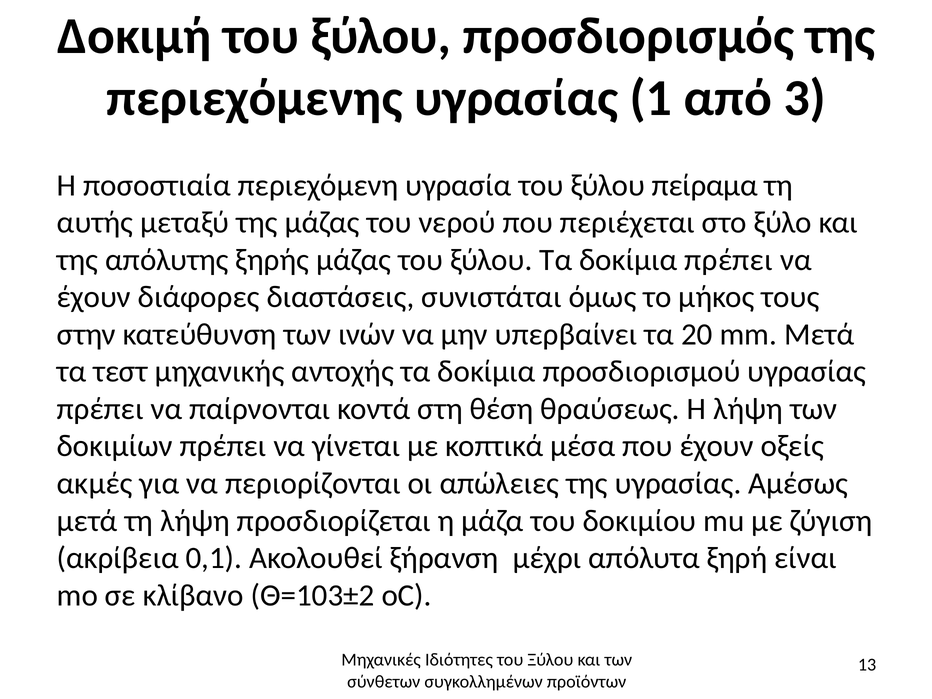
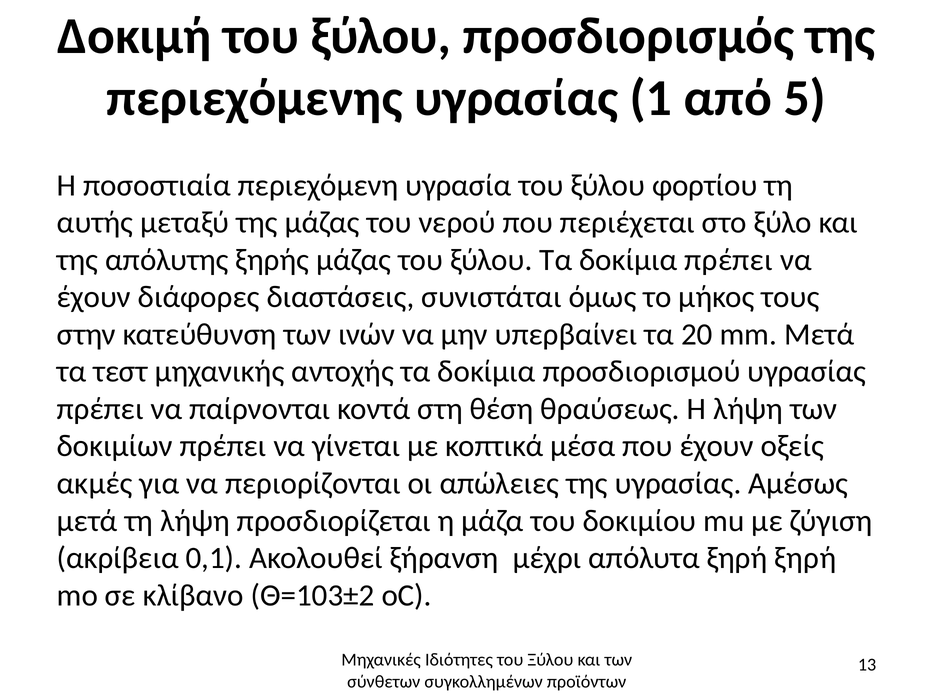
3: 3 -> 5
πείραμα: πείραμα -> φορτίου
ξηρή είναι: είναι -> ξηρή
